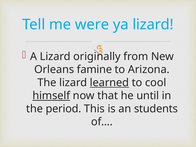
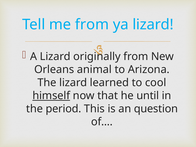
me were: were -> from
famine: famine -> animal
learned underline: present -> none
students: students -> question
